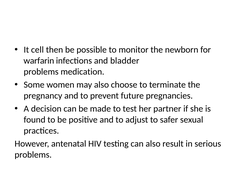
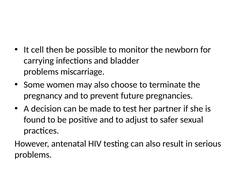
warfarin: warfarin -> carrying
medication: medication -> miscarriage
